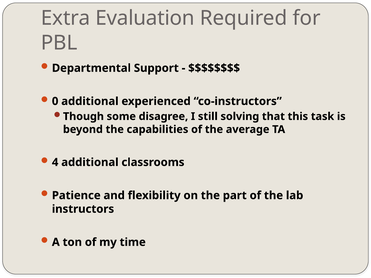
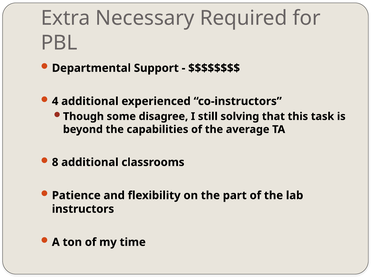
Evaluation: Evaluation -> Necessary
0: 0 -> 4
4: 4 -> 8
